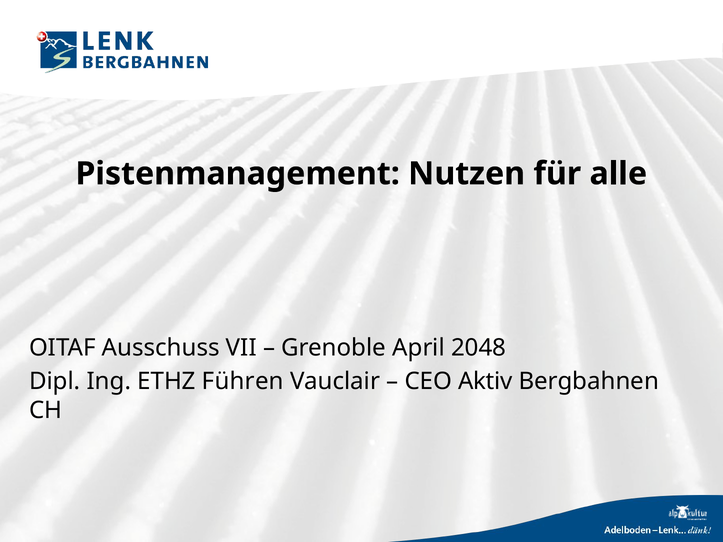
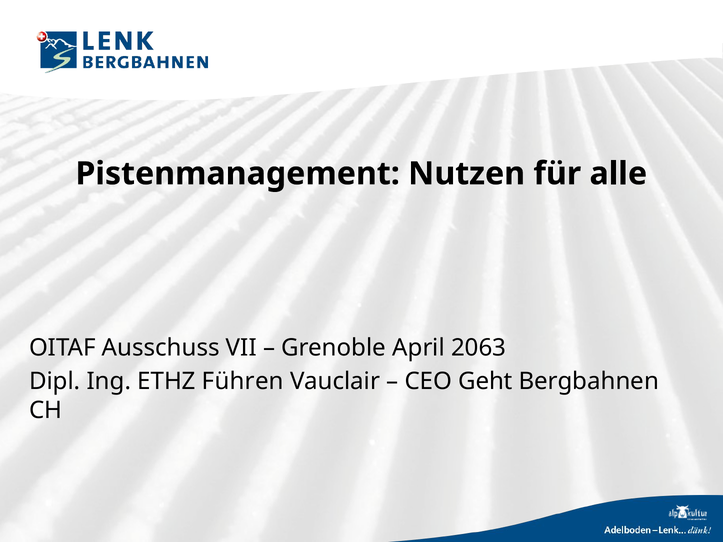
2048: 2048 -> 2063
Aktiv: Aktiv -> Geht
